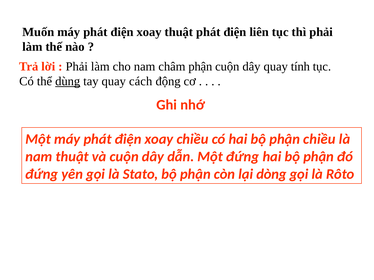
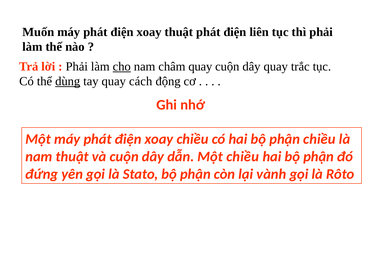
cho underline: none -> present
châm phận: phận -> quay
tính: tính -> trắc
Một đứng: đứng -> chiều
dòng: dòng -> vành
